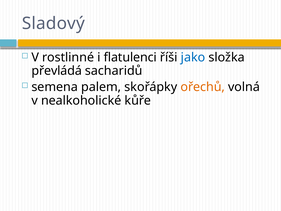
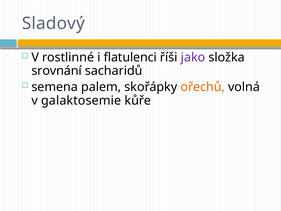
jako colour: blue -> purple
převládá: převládá -> srovnání
nealkoholické: nealkoholické -> galaktosemie
